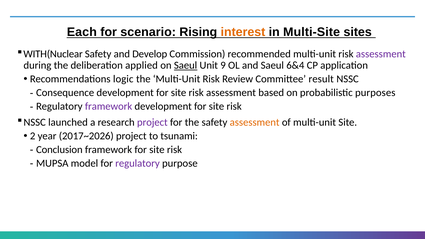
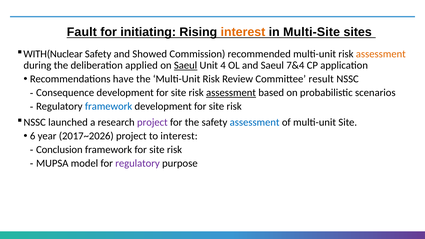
Each: Each -> Fault
scenario: scenario -> initiating
Develop: Develop -> Showed
assessment at (381, 54) colour: purple -> orange
9: 9 -> 4
6&4: 6&4 -> 7&4
logic: logic -> have
assessment at (231, 93) underline: none -> present
purposes: purposes -> scenarios
framework at (109, 107) colour: purple -> blue
assessment at (255, 122) colour: orange -> blue
2: 2 -> 6
to tsunami: tsunami -> interest
